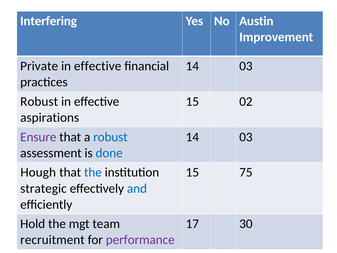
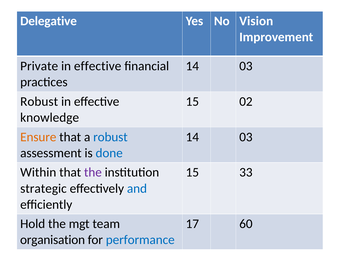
Interfering: Interfering -> Delegative
Austin: Austin -> Vision
aspirations: aspirations -> knowledge
Ensure colour: purple -> orange
Hough: Hough -> Within
the at (93, 172) colour: blue -> purple
75: 75 -> 33
30: 30 -> 60
recruitment: recruitment -> organisation
performance colour: purple -> blue
